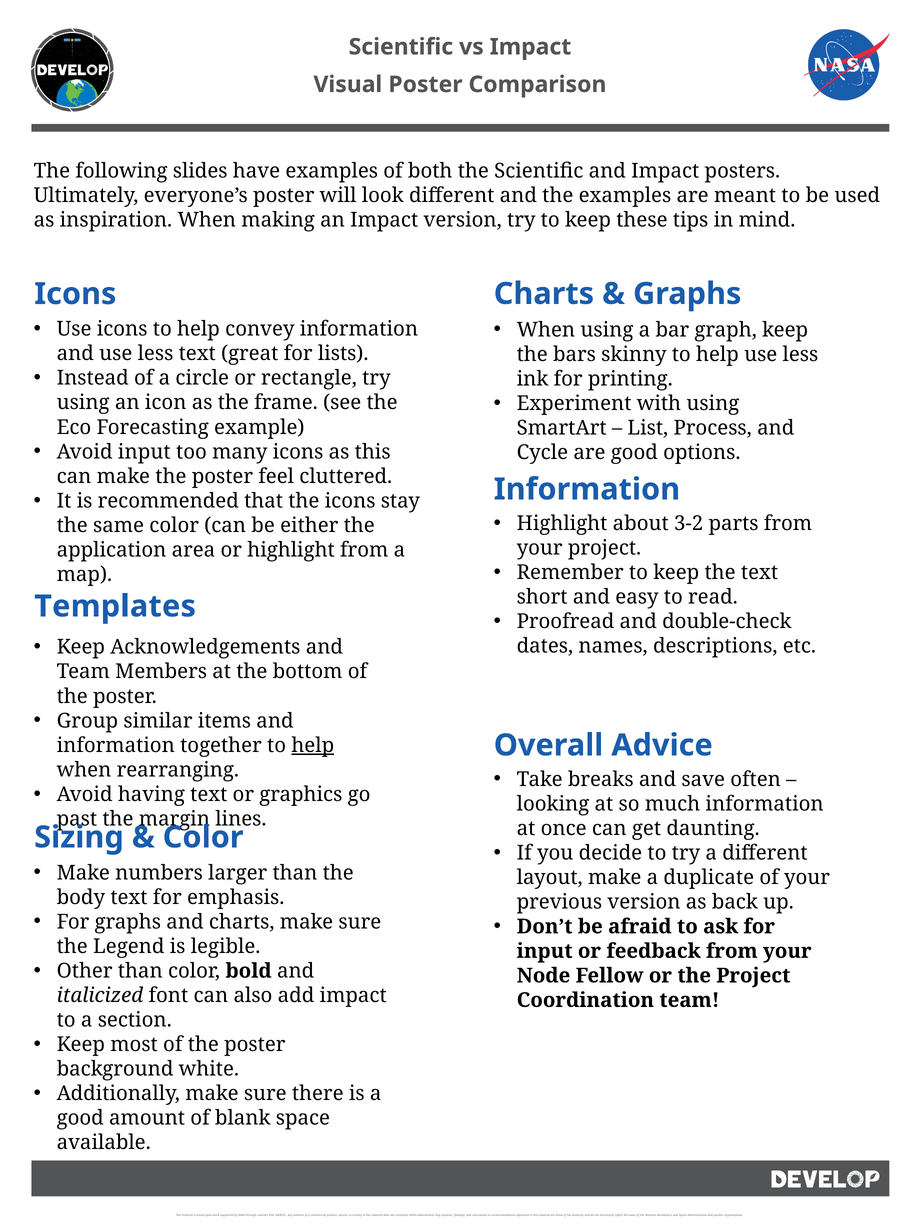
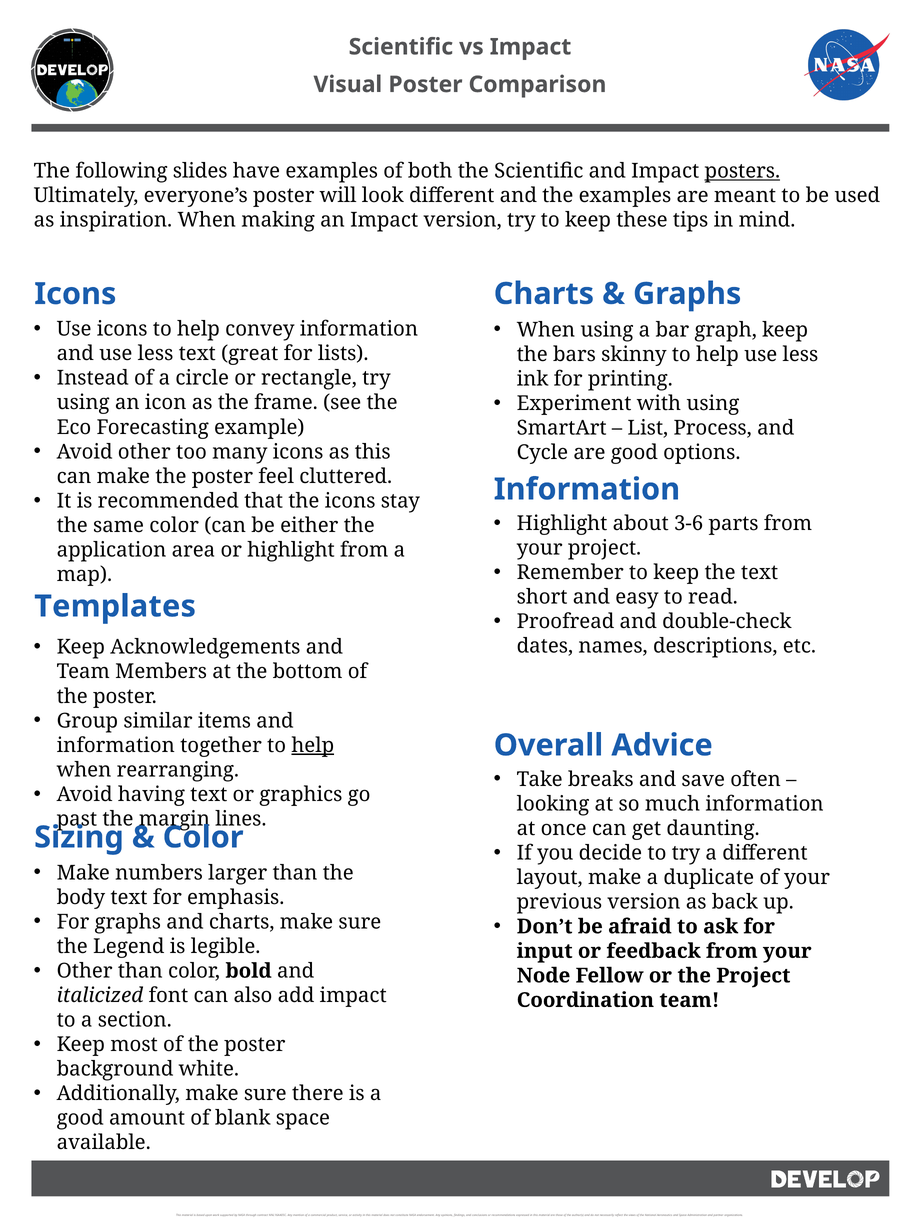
posters underline: none -> present
Avoid input: input -> other
3-2: 3-2 -> 3-6
